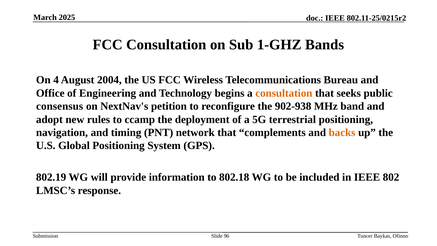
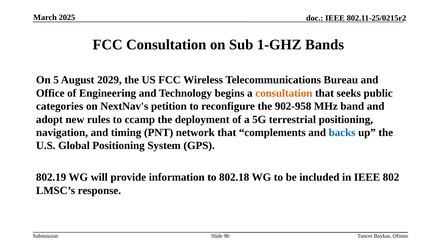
4: 4 -> 5
2004: 2004 -> 2029
consensus: consensus -> categories
902-938: 902-938 -> 902-958
backs colour: orange -> blue
